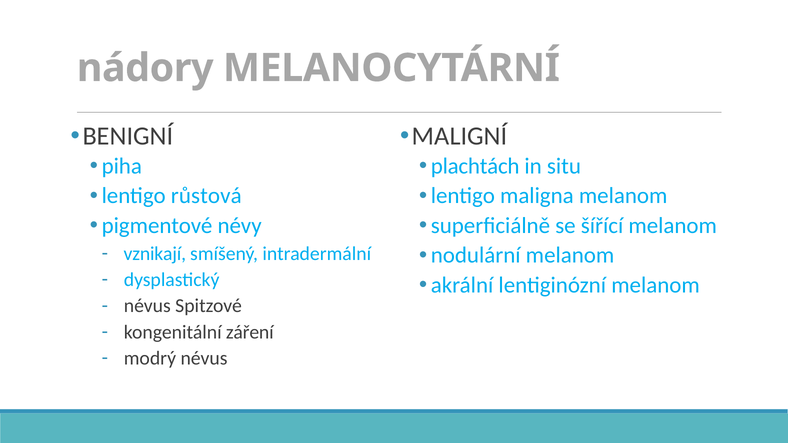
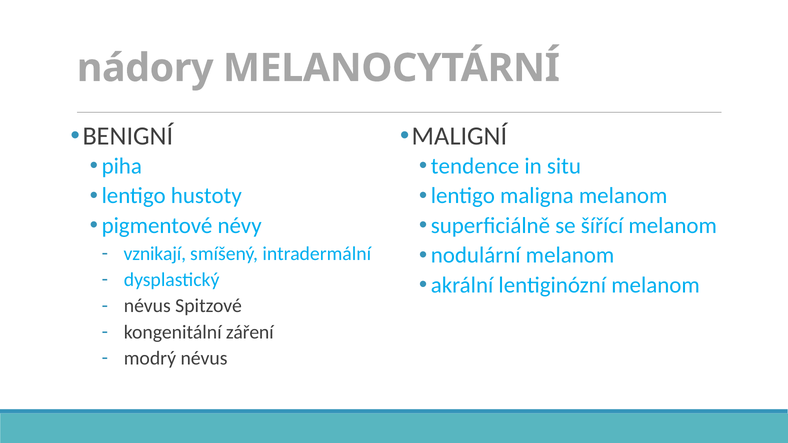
plachtách: plachtách -> tendence
růstová: růstová -> hustoty
